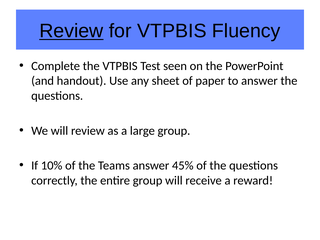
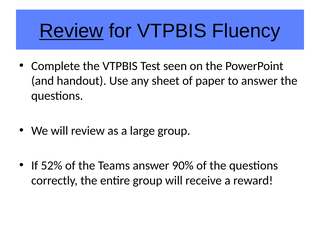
10%: 10% -> 52%
45%: 45% -> 90%
